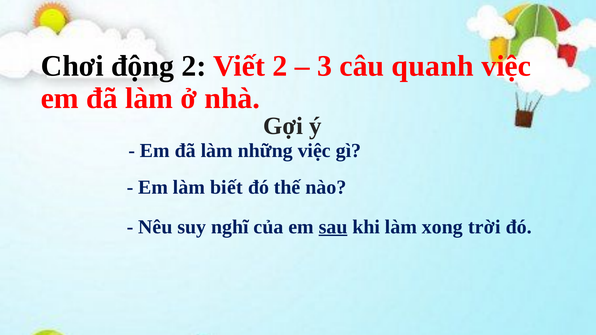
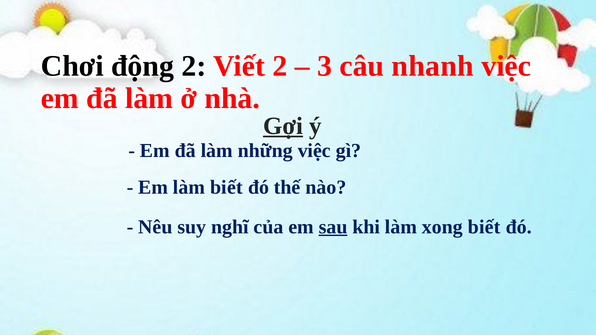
quanh: quanh -> nhanh
Gợi underline: none -> present
xong trời: trời -> biết
